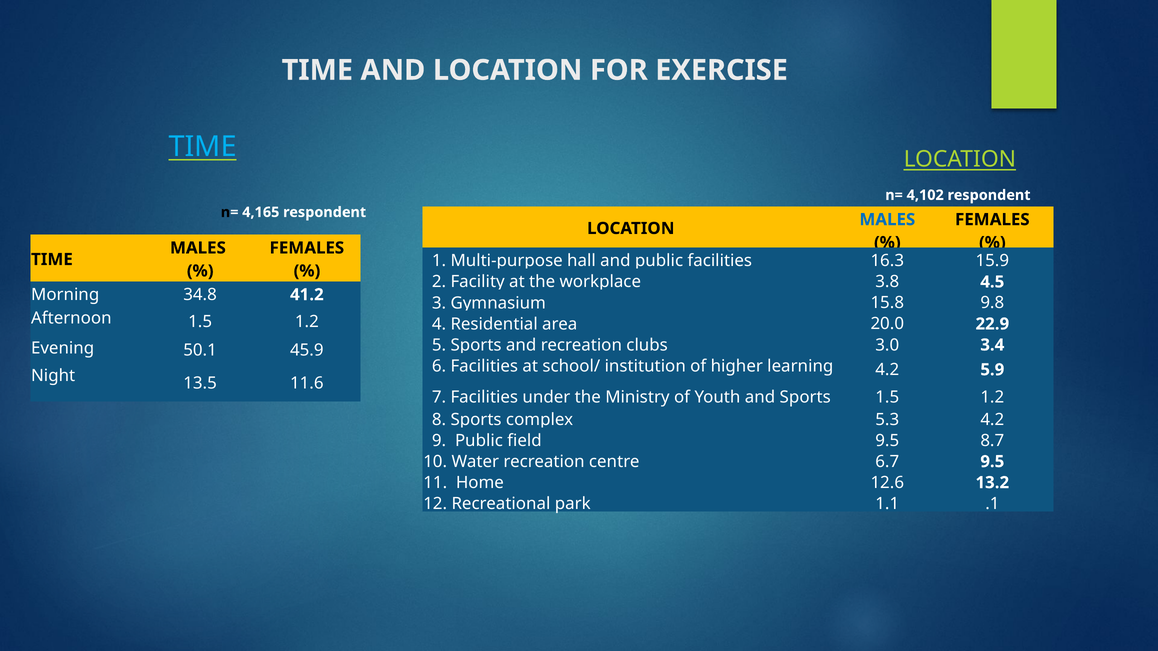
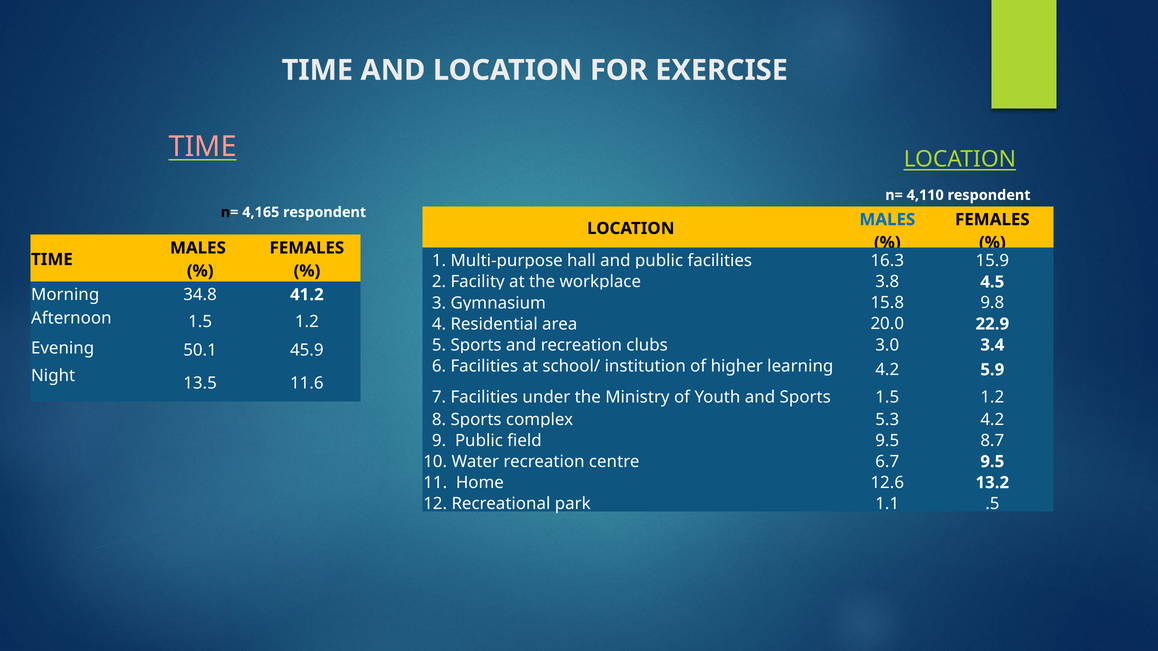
TIME at (203, 147) colour: light blue -> pink
4,102: 4,102 -> 4,110
.1: .1 -> .5
